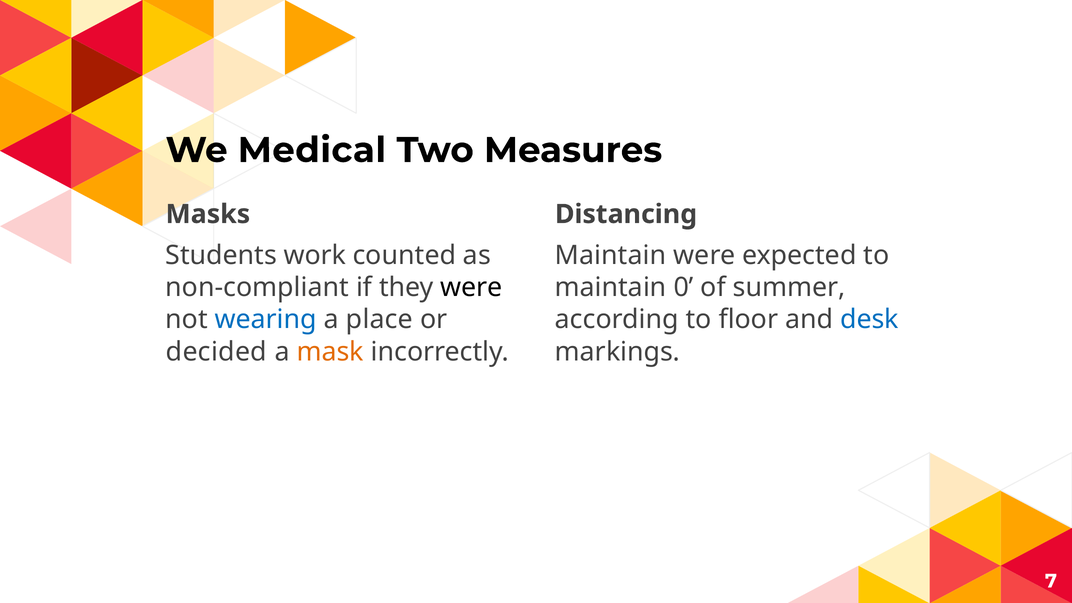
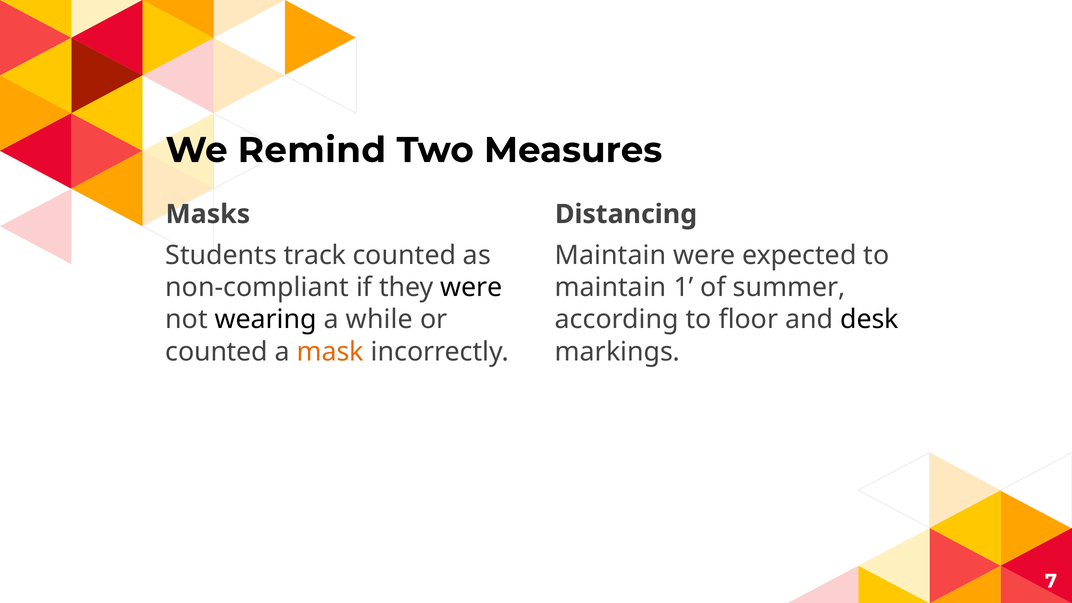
Medical: Medical -> Remind
work: work -> track
0: 0 -> 1
wearing colour: blue -> black
place: place -> while
desk colour: blue -> black
decided at (216, 352): decided -> counted
